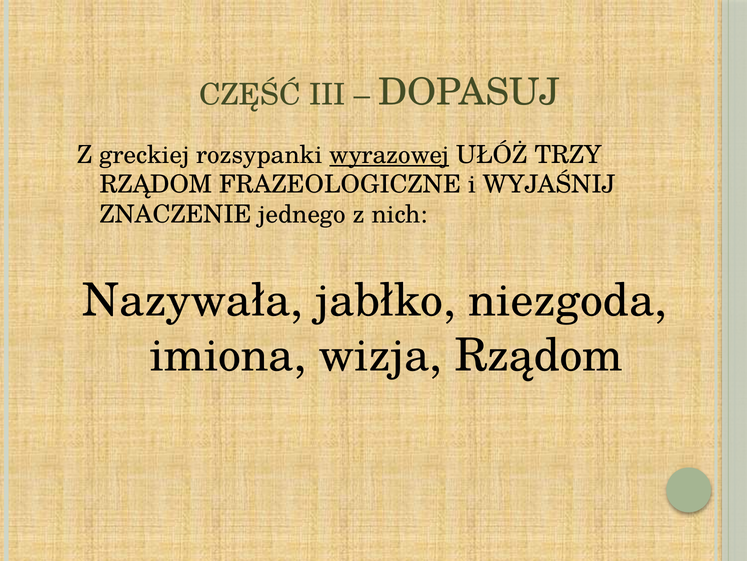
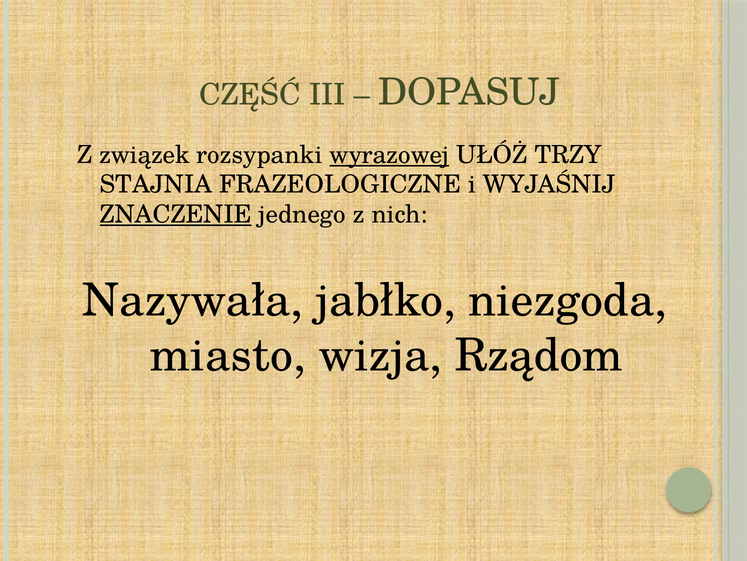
greckiej: greckiej -> związek
RZĄDOM at (156, 184): RZĄDOM -> STAJNIA
ZNACZENIE underline: none -> present
imiona: imiona -> miasto
